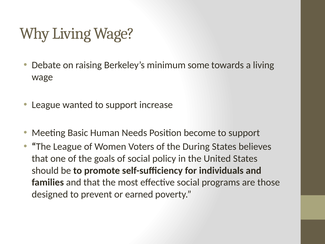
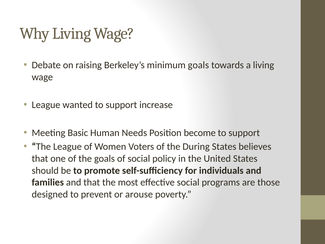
minimum some: some -> goals
earned: earned -> arouse
